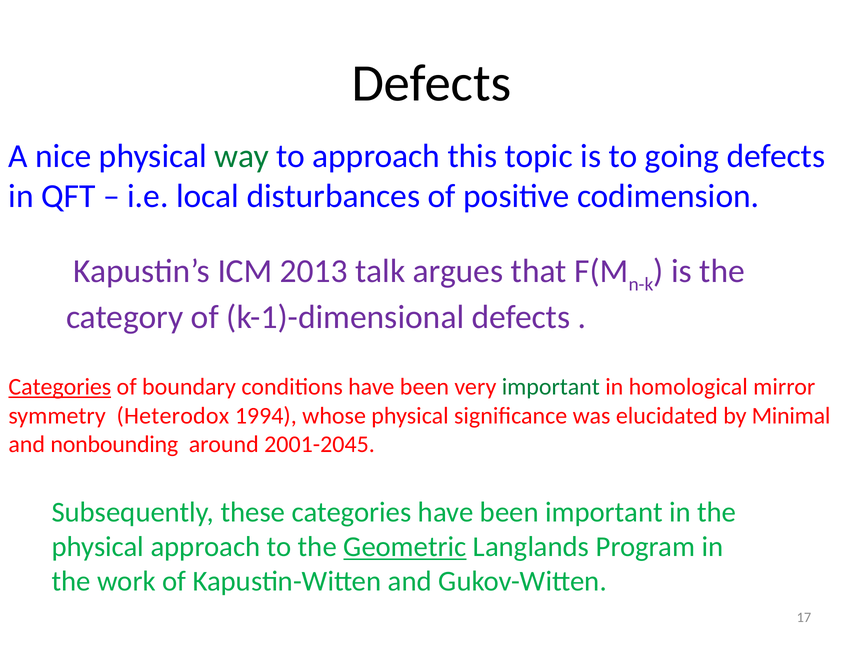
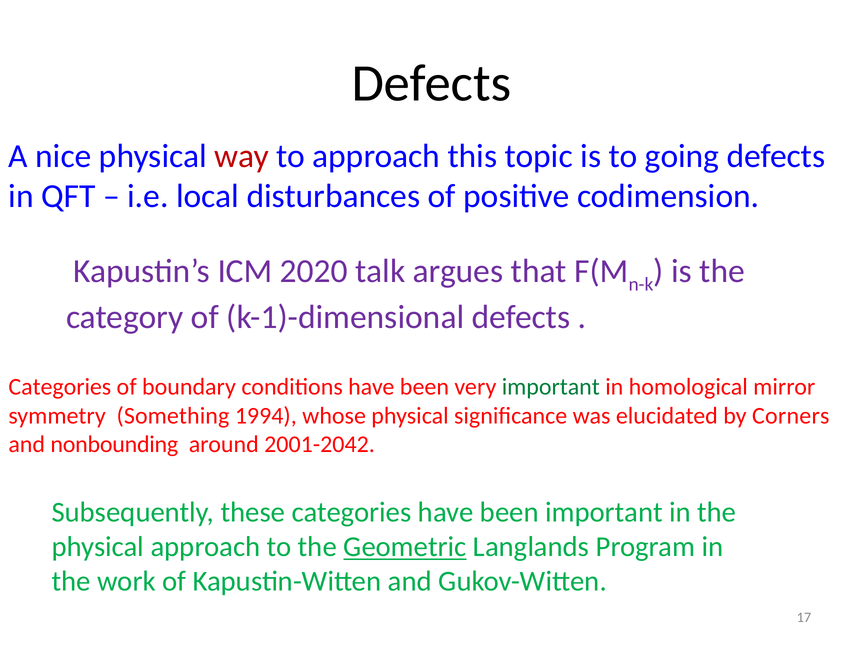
way colour: green -> red
2013: 2013 -> 2020
Categories at (60, 387) underline: present -> none
Heterodox: Heterodox -> Something
Minimal: Minimal -> Corners
2001-2045: 2001-2045 -> 2001-2042
